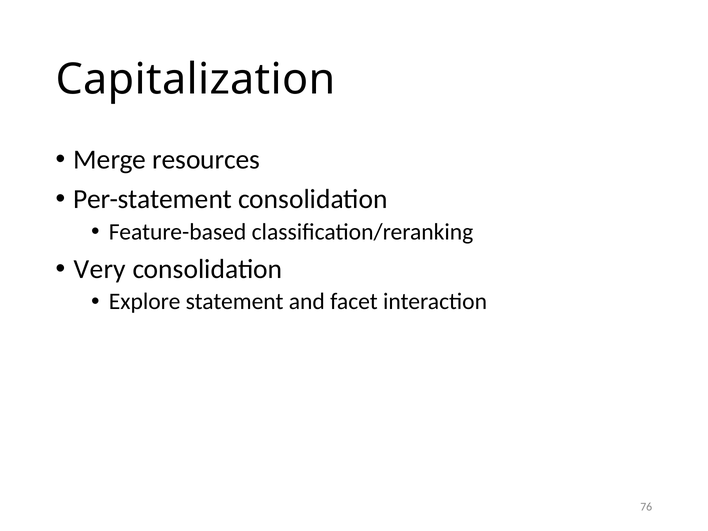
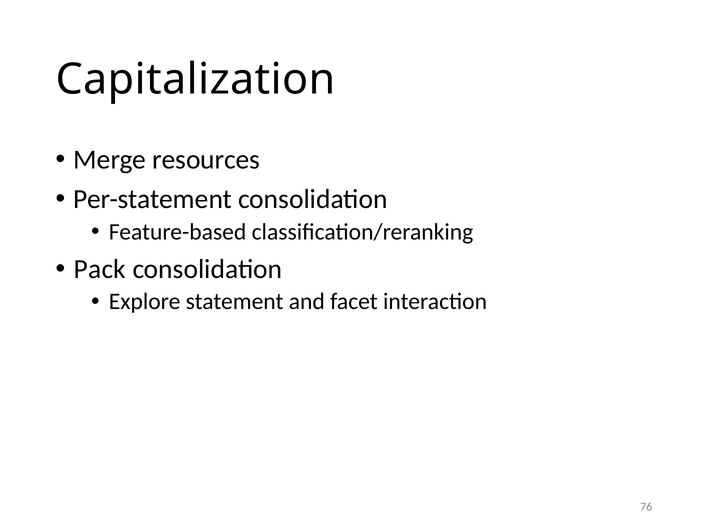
Very: Very -> Pack
